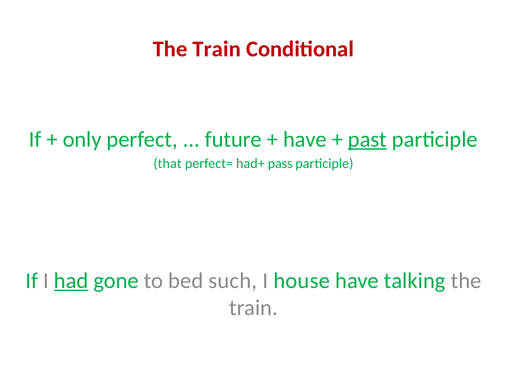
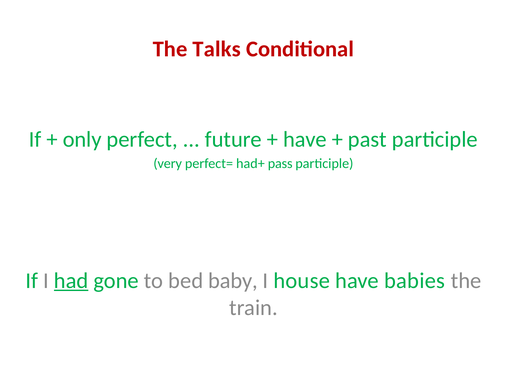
Train at (217, 49): Train -> Talks
past underline: present -> none
that: that -> very
such: such -> baby
talking: talking -> babies
